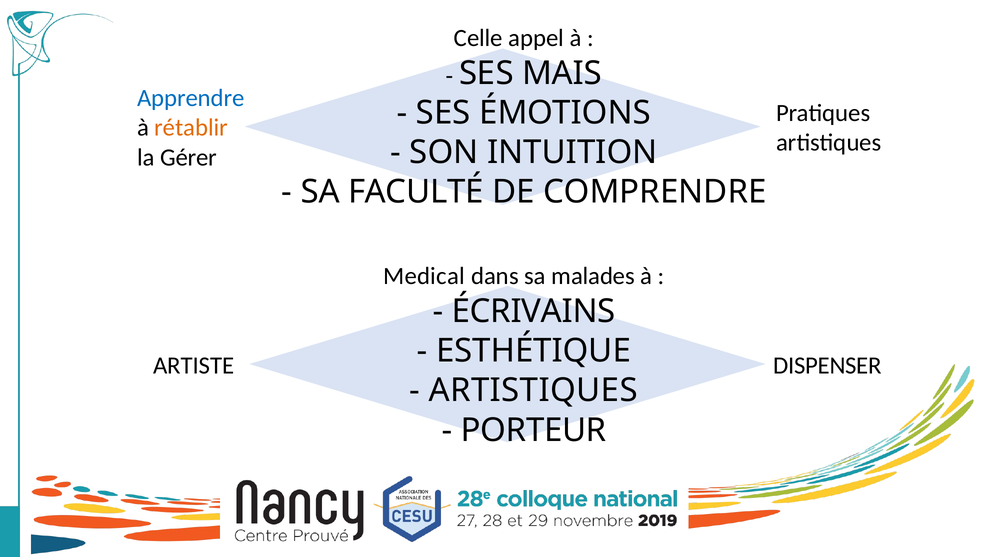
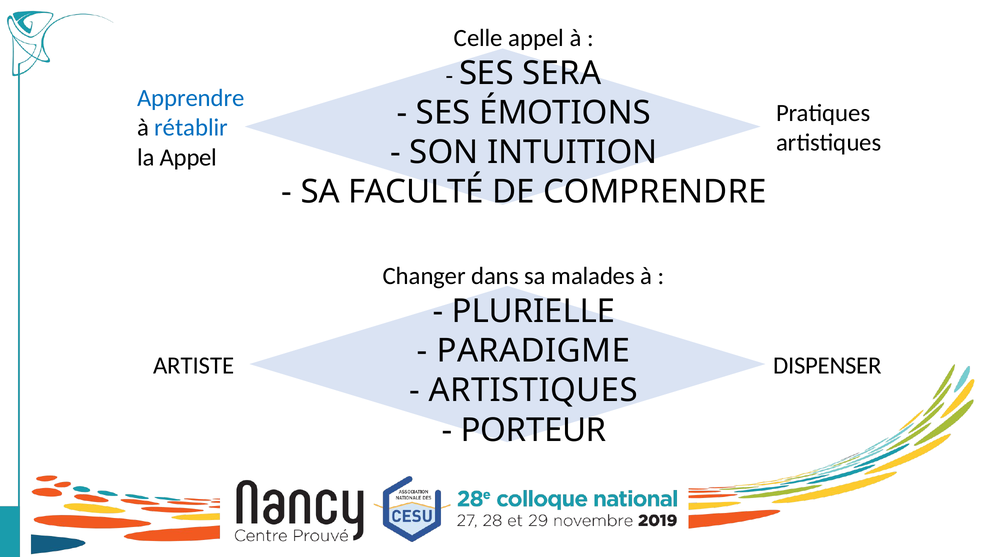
MAIS: MAIS -> SERA
rétablir colour: orange -> blue
la Gérer: Gérer -> Appel
Medical: Medical -> Changer
ÉCRIVAINS: ÉCRIVAINS -> PLURIELLE
ESTHÉTIQUE: ESTHÉTIQUE -> PARADIGME
